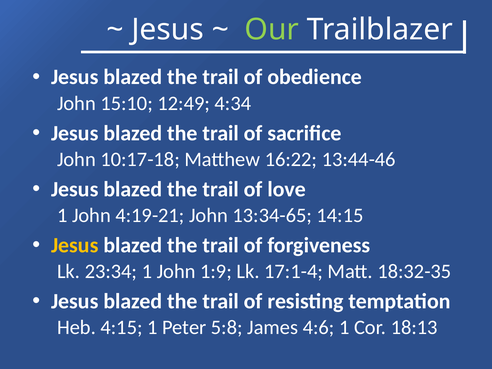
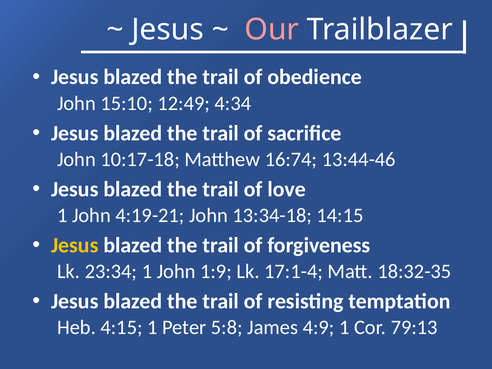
Our colour: light green -> pink
16:22: 16:22 -> 16:74
13:34-65: 13:34-65 -> 13:34-18
4:6: 4:6 -> 4:9
18:13: 18:13 -> 79:13
